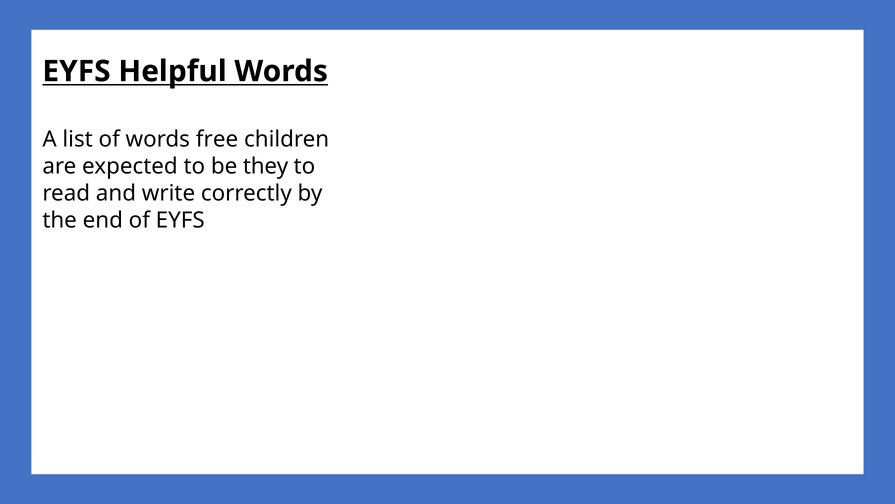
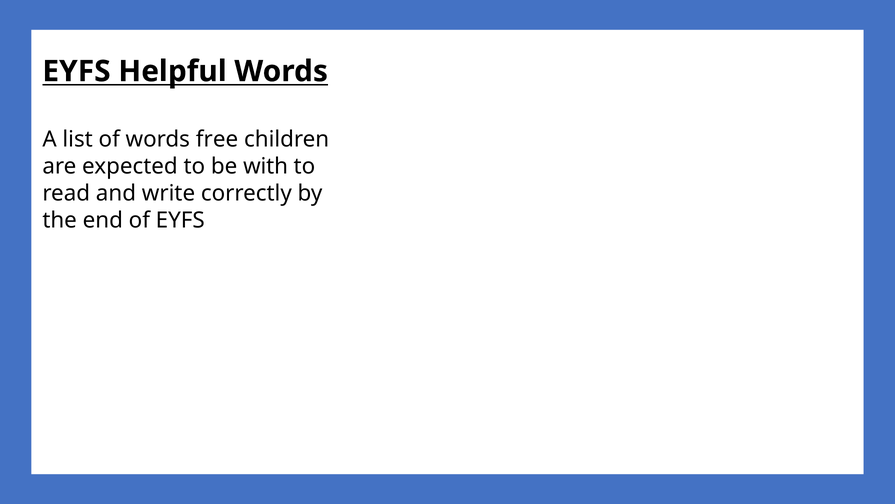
they: they -> with
